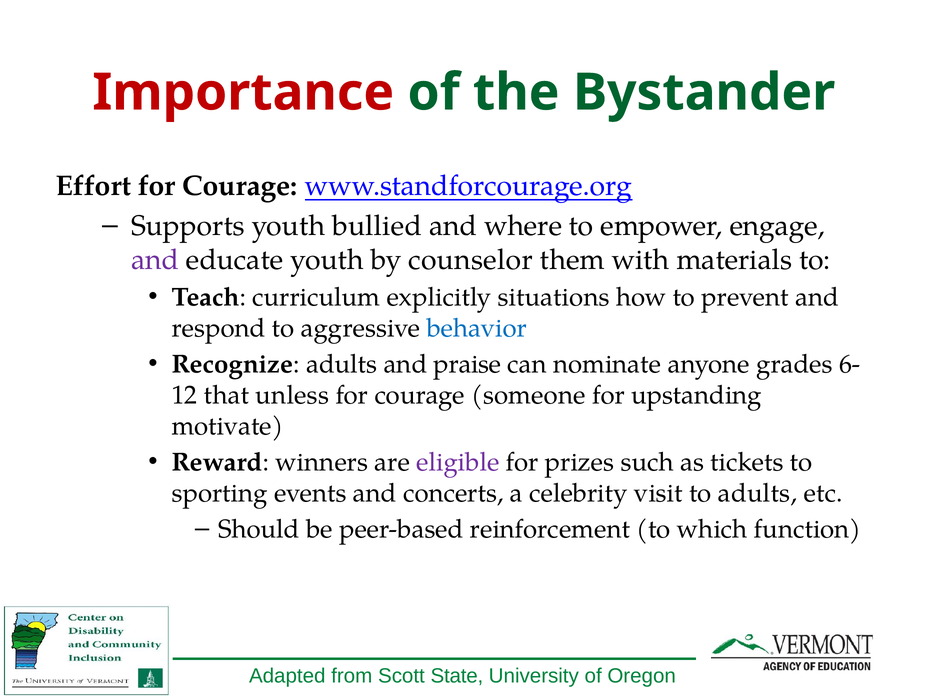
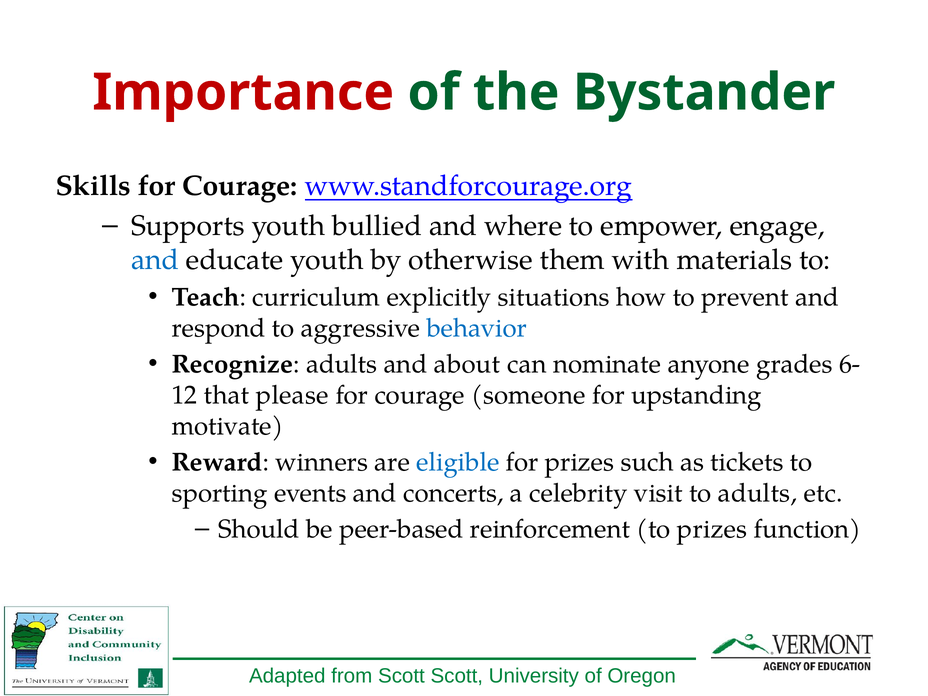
Effort: Effort -> Skills
and at (155, 260) colour: purple -> blue
counselor: counselor -> otherwise
praise: praise -> about
unless: unless -> please
eligible colour: purple -> blue
to which: which -> prizes
Scott State: State -> Scott
